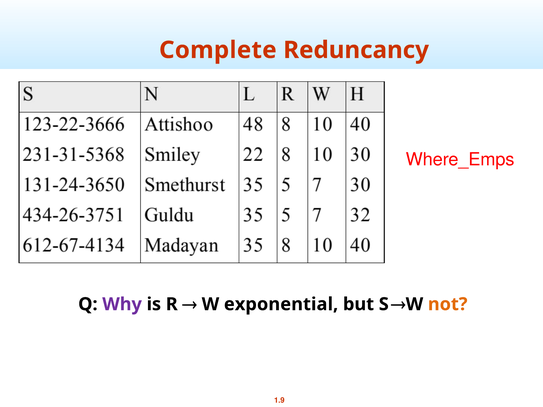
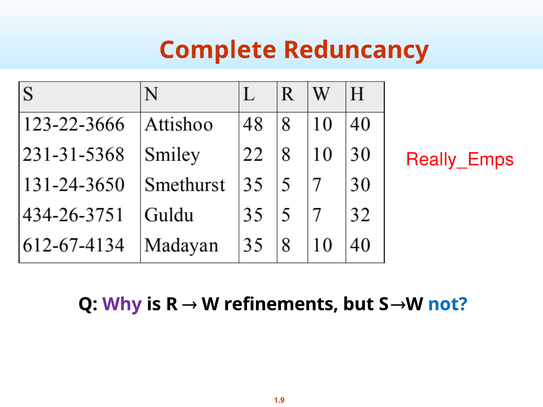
Where_Emps: Where_Emps -> Really_Emps
exponential: exponential -> refinements
not colour: orange -> blue
